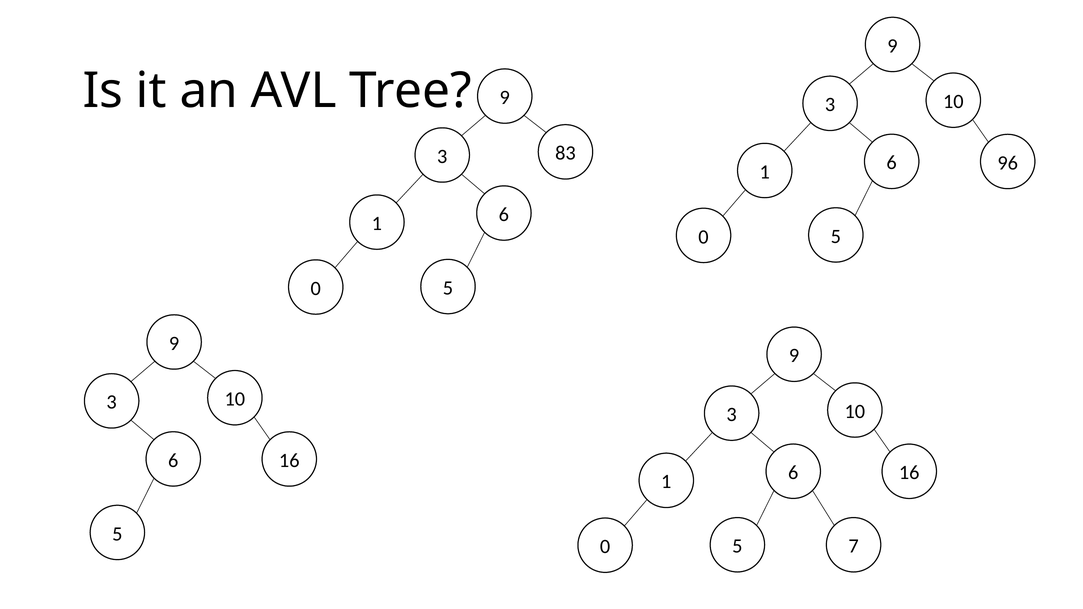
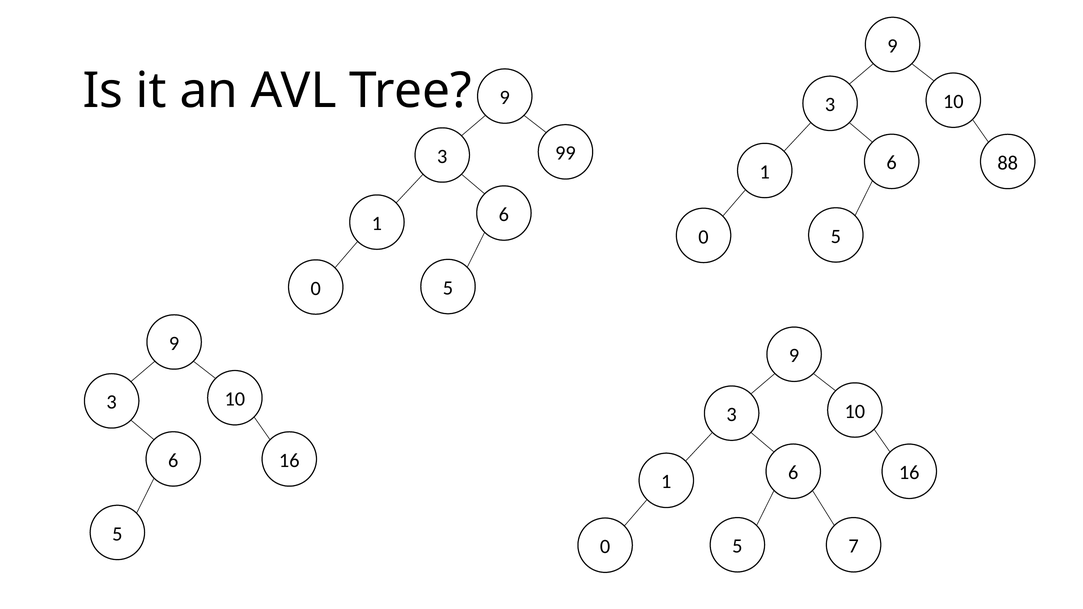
83: 83 -> 99
96: 96 -> 88
